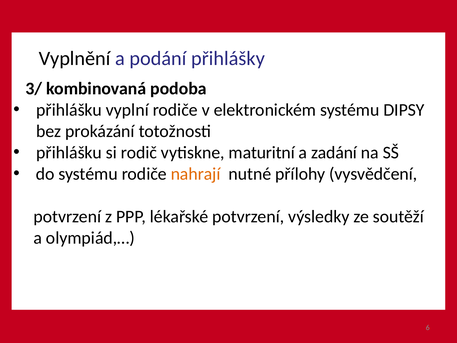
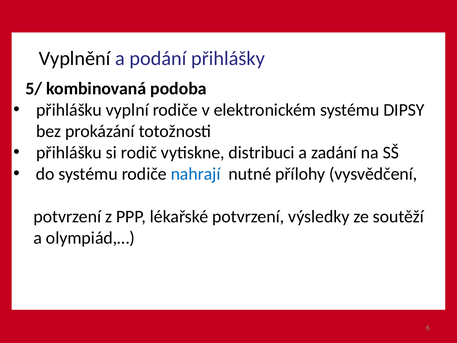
3/: 3/ -> 5/
maturitní: maturitní -> distribuci
nahrají colour: orange -> blue
